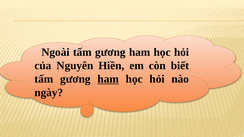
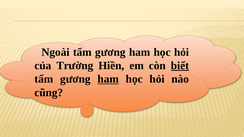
Nguyên: Nguyên -> Trường
biết underline: none -> present
ngày: ngày -> cũng
